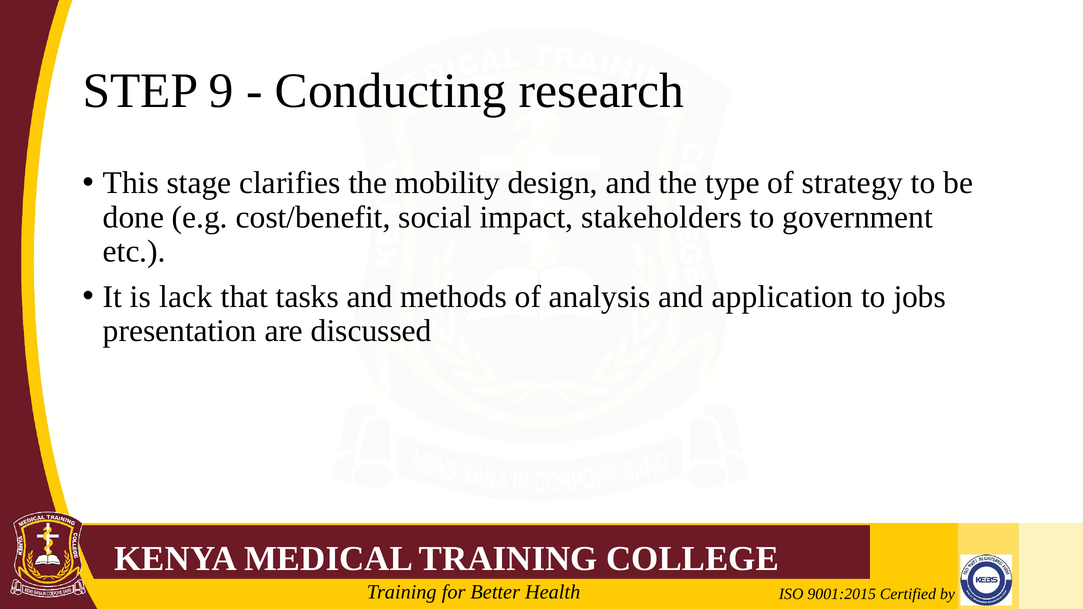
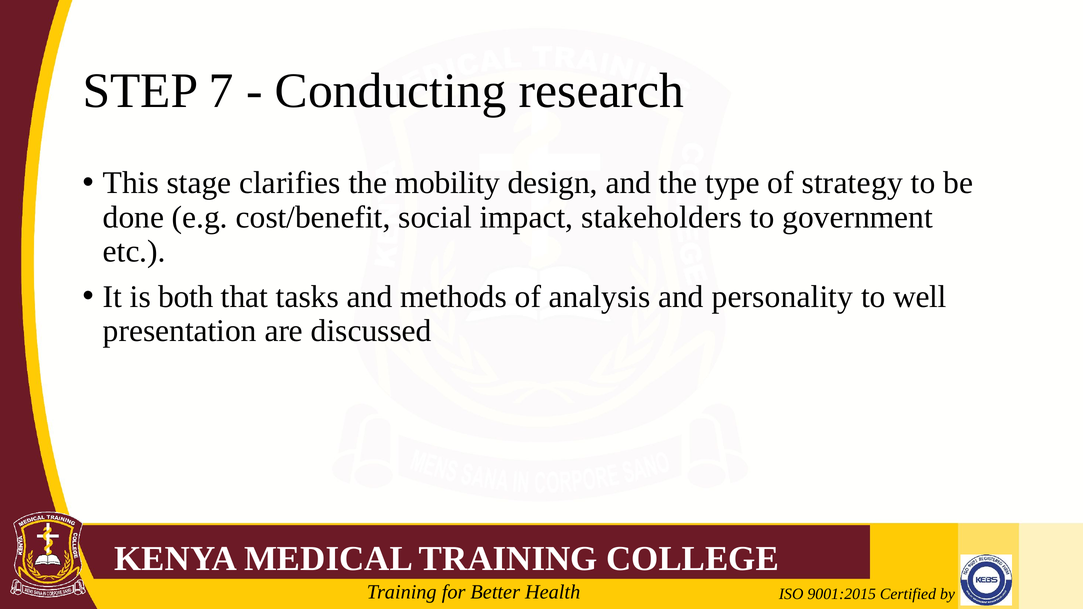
9: 9 -> 7
lack: lack -> both
application: application -> personality
jobs: jobs -> well
